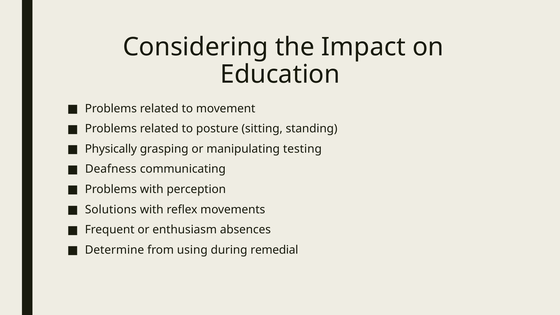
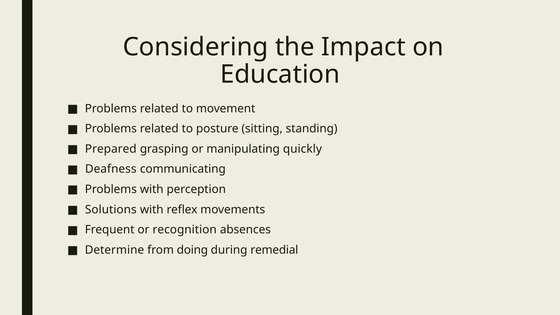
Physically: Physically -> Prepared
testing: testing -> quickly
enthusiasm: enthusiasm -> recognition
using: using -> doing
